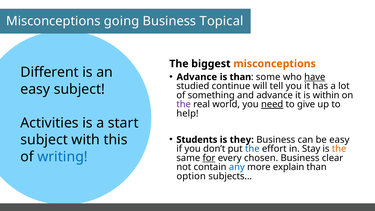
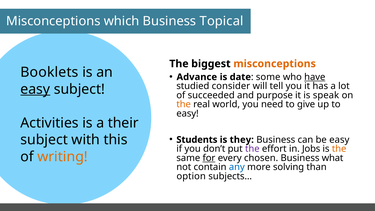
going: going -> which
Different: Different -> Booklets
is than: than -> date
continue: continue -> consider
easy at (35, 89) underline: none -> present
something: something -> succeeded
and advance: advance -> purpose
within: within -> speak
the at (184, 104) colour: purple -> orange
need underline: present -> none
help at (187, 113): help -> easy
start: start -> their
the at (252, 149) colour: blue -> purple
Stay: Stay -> Jobs
writing colour: blue -> orange
clear: clear -> what
explain: explain -> solving
